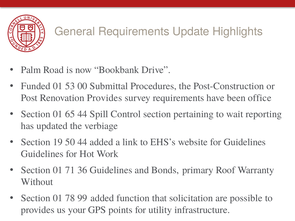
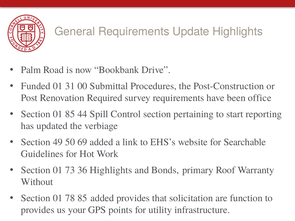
53: 53 -> 31
Renovation Provides: Provides -> Required
01 65: 65 -> 85
wait: wait -> start
19: 19 -> 49
50 44: 44 -> 69
for Guidelines: Guidelines -> Searchable
71: 71 -> 73
36 Guidelines: Guidelines -> Highlights
78 99: 99 -> 85
added function: function -> provides
possible: possible -> function
